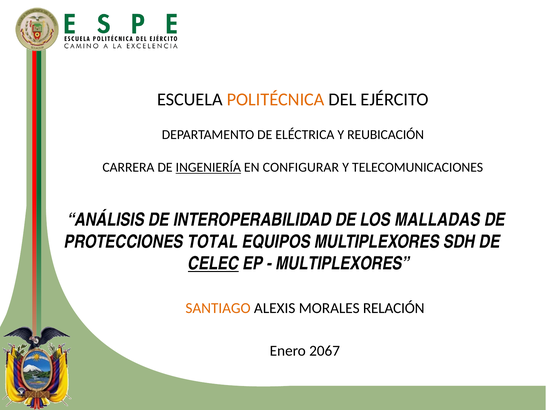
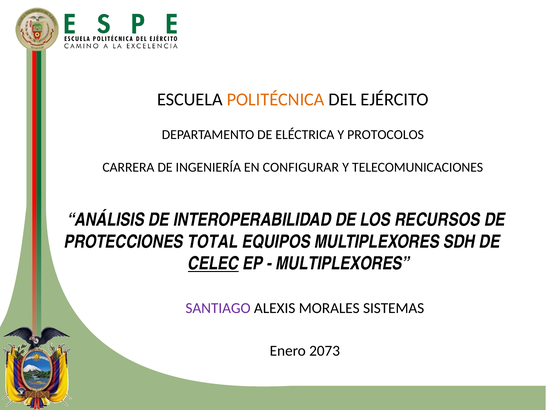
REUBICACIÓN: REUBICACIÓN -> PROTOCOLOS
INGENIERÍA underline: present -> none
MALLADAS: MALLADAS -> RECURSOS
SANTIAGO colour: orange -> purple
RELACIÓN: RELACIÓN -> SISTEMAS
2067: 2067 -> 2073
